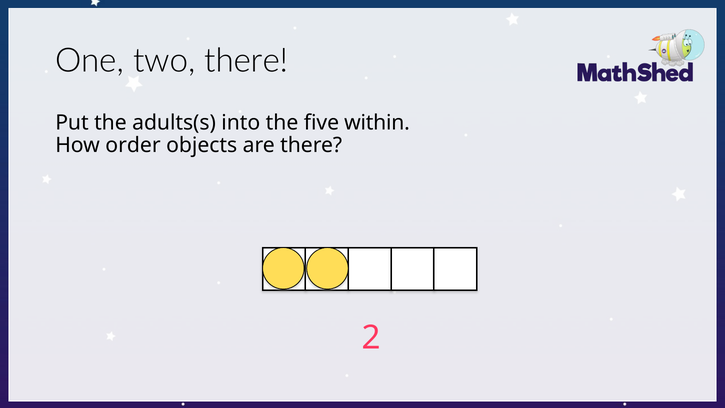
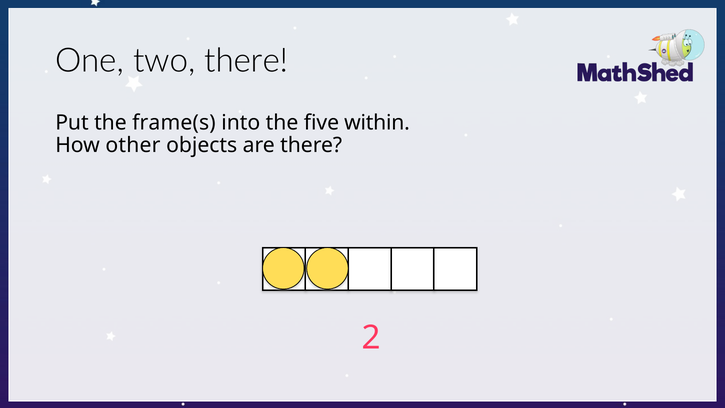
adults(s: adults(s -> frame(s
order: order -> other
